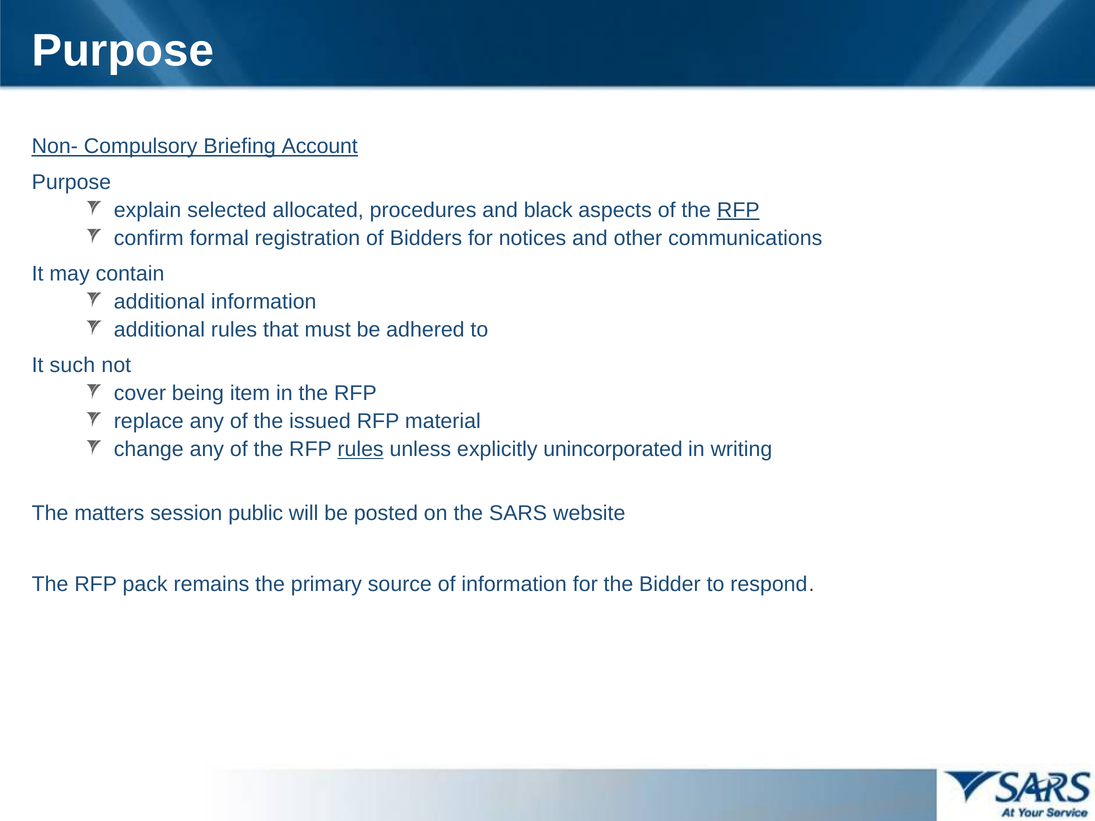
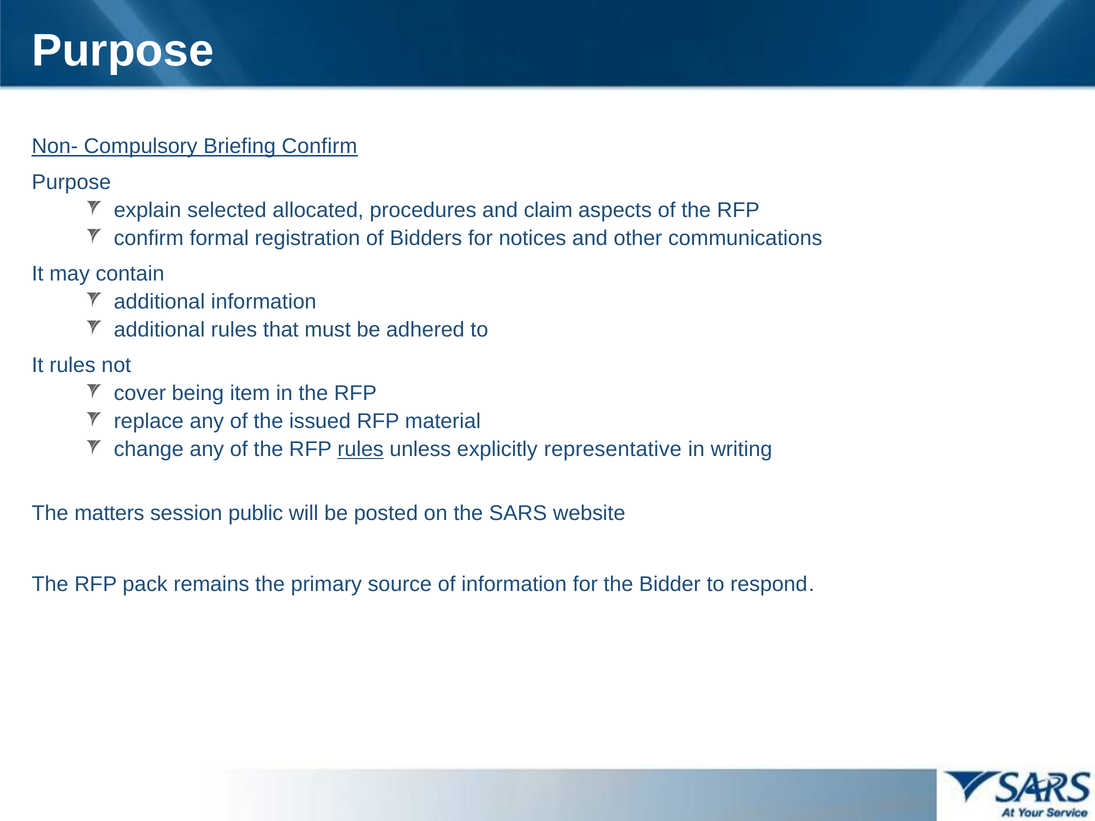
Briefing Account: Account -> Confirm
black: black -> claim
RFP at (738, 210) underline: present -> none
It such: such -> rules
unincorporated: unincorporated -> representative
